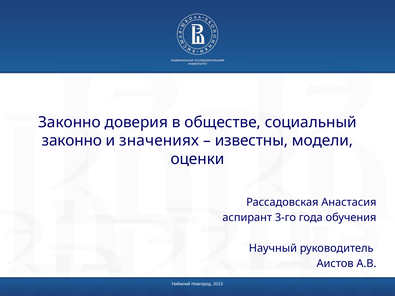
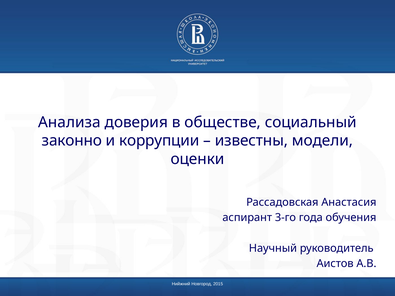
Законно at (69, 122): Законно -> Анализа
значениях: значениях -> коррупции
